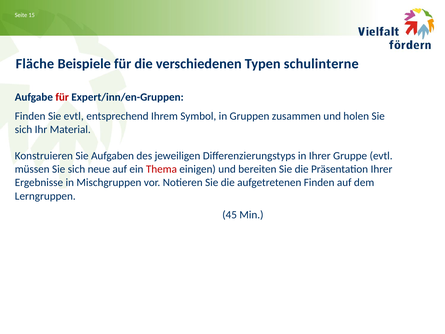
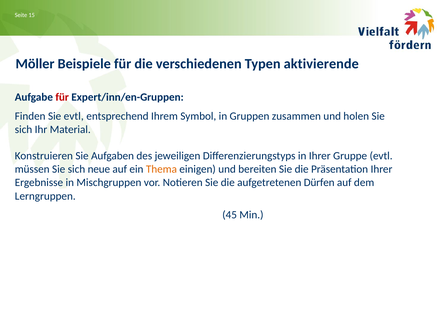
Fläche: Fläche -> Möller
schulinterne: schulinterne -> aktivierende
Thema colour: red -> orange
aufgetretenen Finden: Finden -> Dürfen
